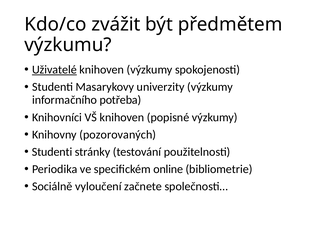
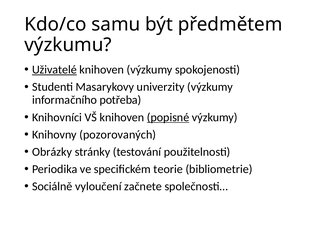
zvážit: zvážit -> samu
popisné underline: none -> present
Studenti at (52, 152): Studenti -> Obrázky
online: online -> teorie
